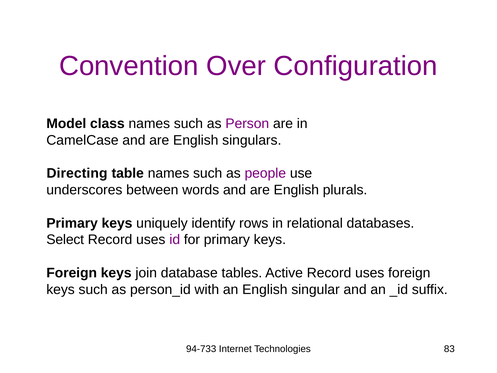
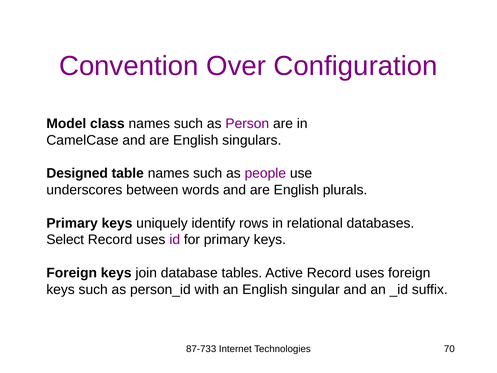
Directing: Directing -> Designed
94-733: 94-733 -> 87-733
83: 83 -> 70
